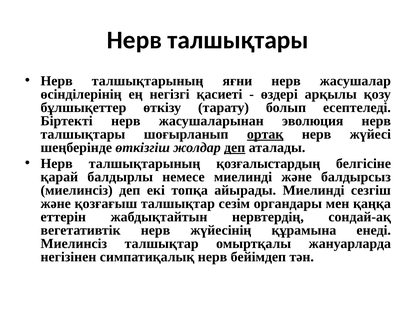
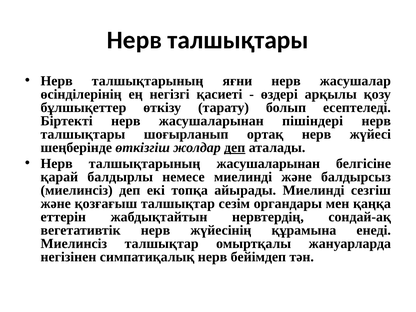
эволюция: эволюция -> пішіндері
ортақ underline: present -> none
талшықтарының қозғалыстардың: қозғалыстардың -> жасушаларынан
